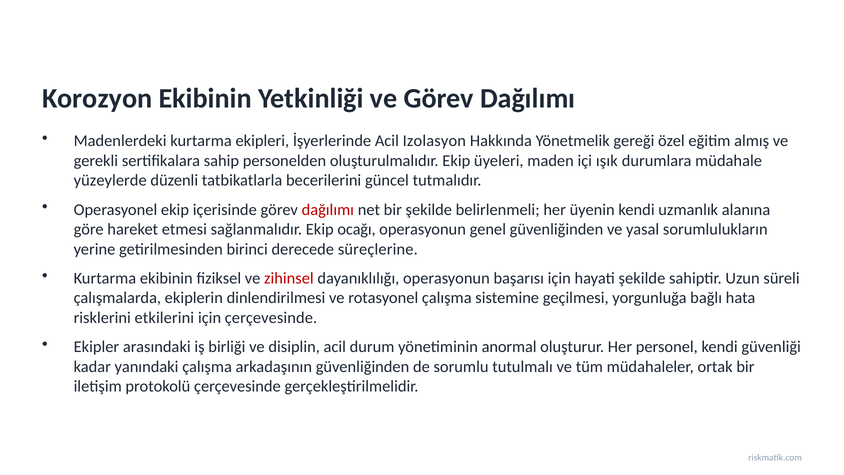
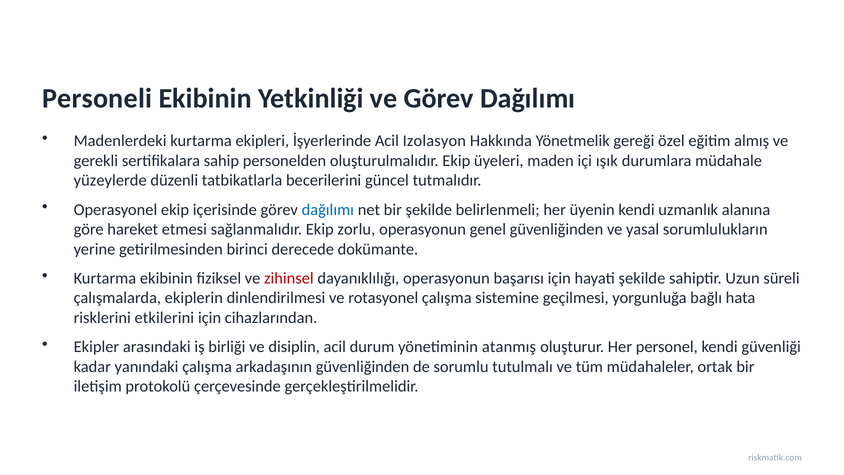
Korozyon: Korozyon -> Personeli
dağılımı at (328, 210) colour: red -> blue
ocağı: ocağı -> zorlu
süreçlerine: süreçlerine -> dokümante
için çerçevesinde: çerçevesinde -> cihazlarından
anormal: anormal -> atanmış
